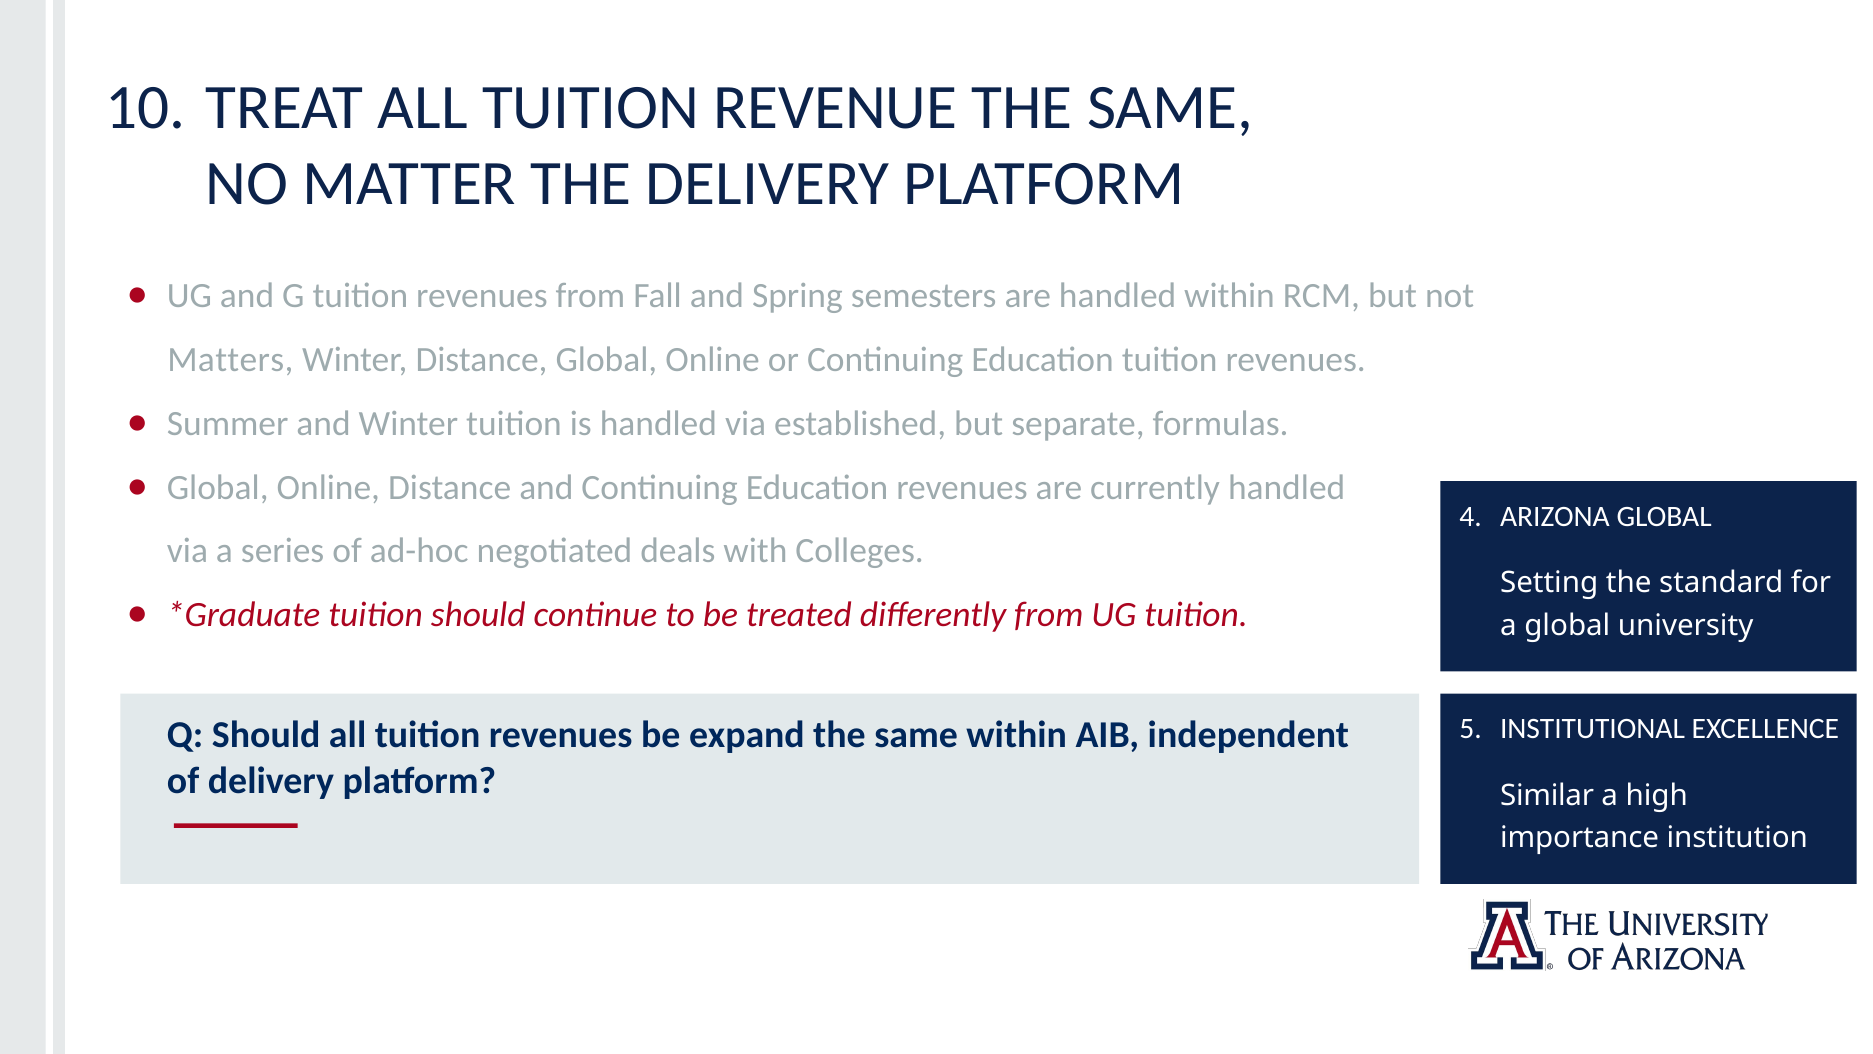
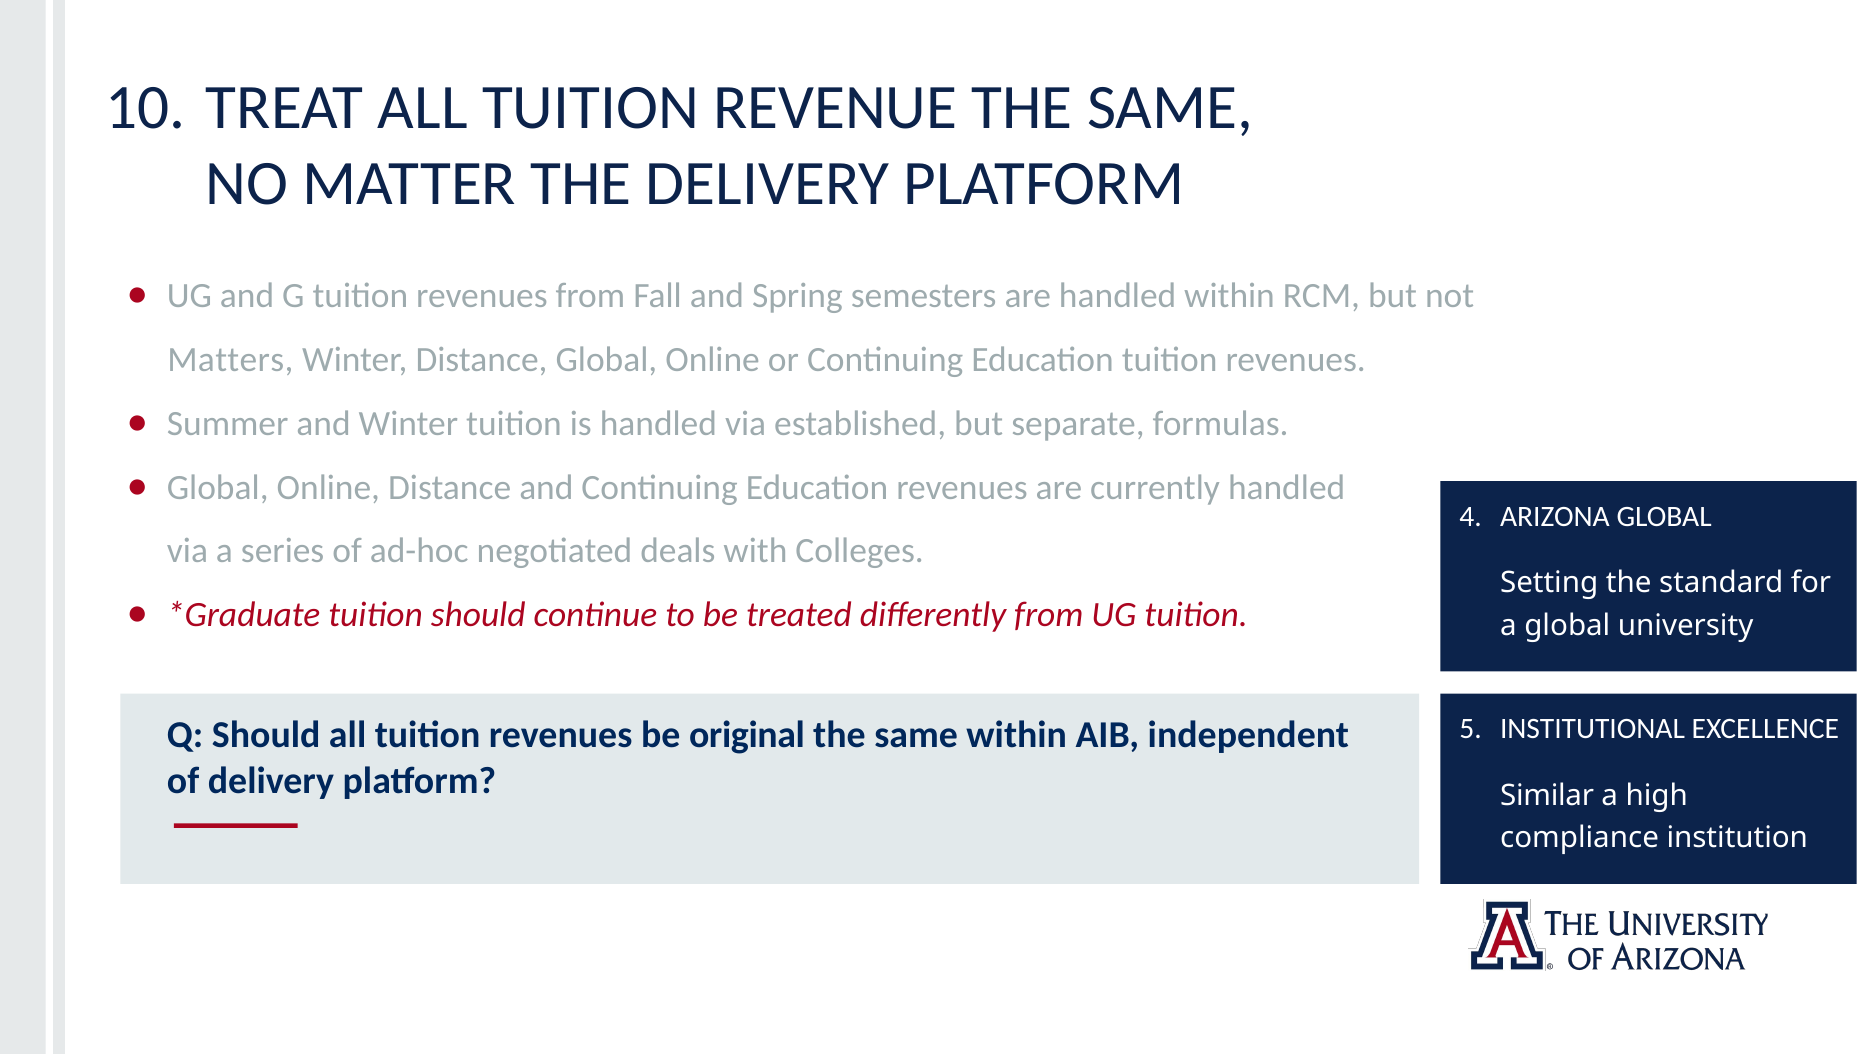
expand: expand -> original
importance: importance -> compliance
